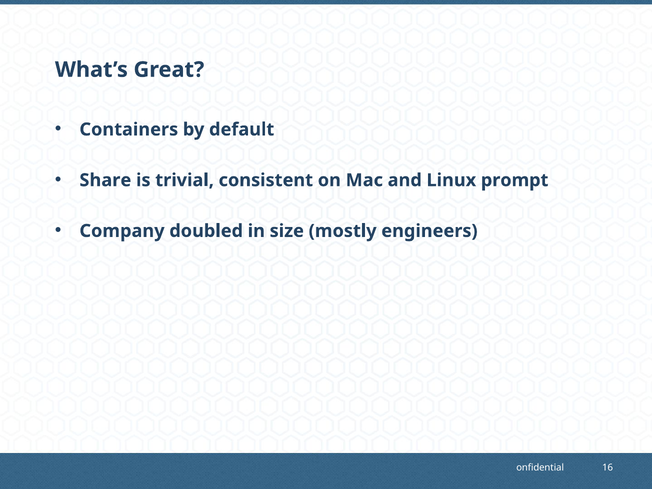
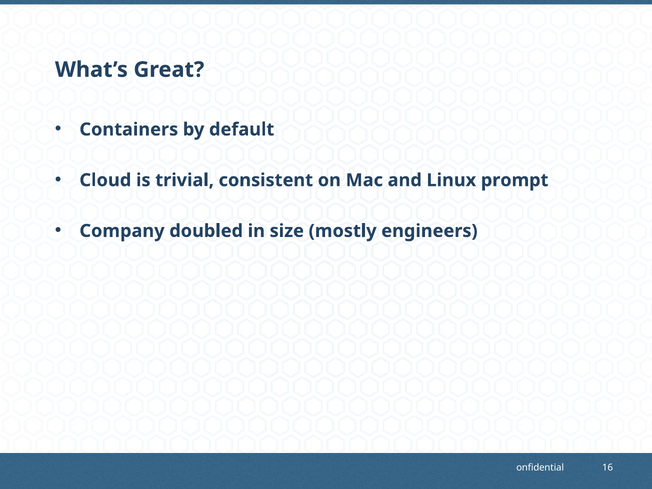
Share: Share -> Cloud
